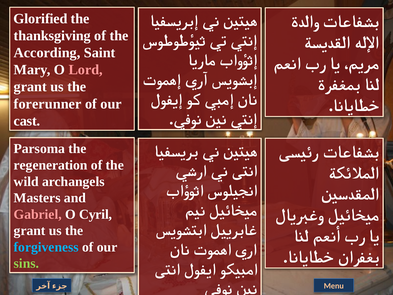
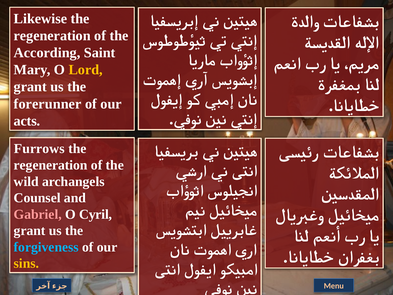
Glorified: Glorified -> Likewise
thanksgiving at (52, 36): thanksgiving -> regeneration
Lord colour: pink -> yellow
cast: cast -> acts
Parsoma: Parsoma -> Furrows
Masters: Masters -> Counsel
sins colour: light green -> yellow
